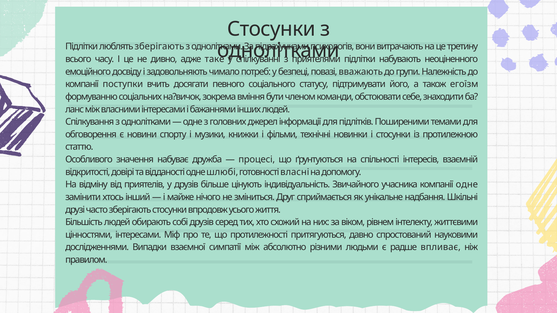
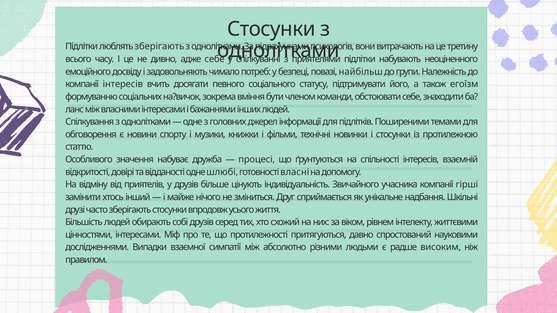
адже таке: таке -> себе
вважають: вважають -> найбільш
компанії поступки: поступки -> інтересів
компанії одне: одне -> гірші
впливає: впливає -> високим
